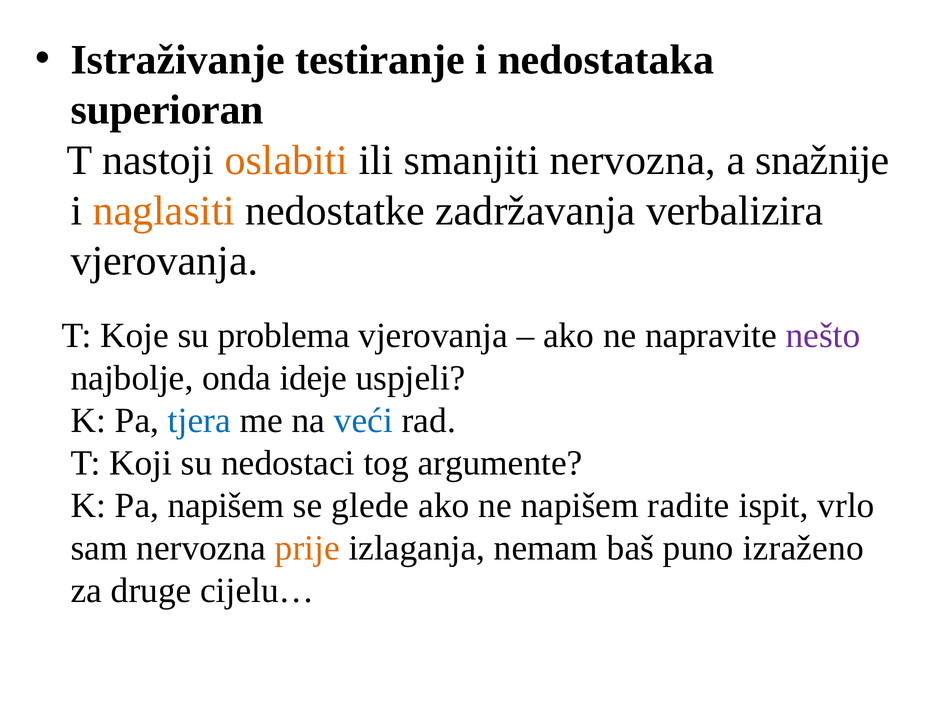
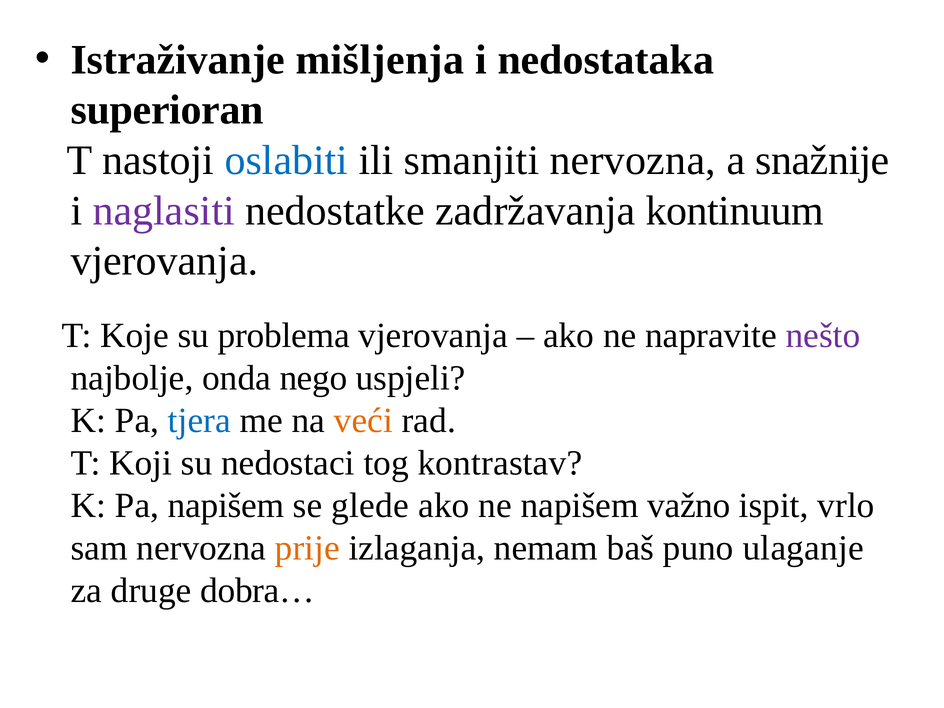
testiranje: testiranje -> mišljenja
oslabiti colour: orange -> blue
naglasiti colour: orange -> purple
verbalizira: verbalizira -> kontinuum
ideje: ideje -> nego
veći colour: blue -> orange
argumente: argumente -> kontrastav
radite: radite -> važno
izraženo: izraženo -> ulaganje
cijelu…: cijelu… -> dobra…
